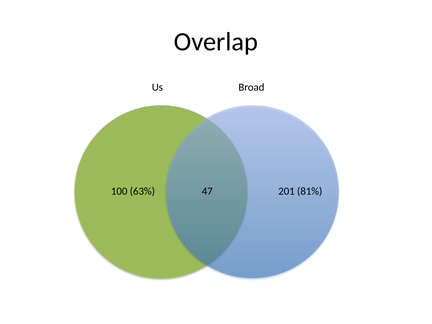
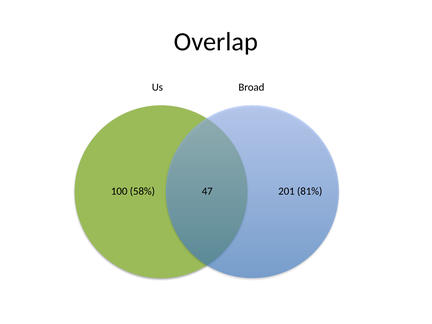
63%: 63% -> 58%
